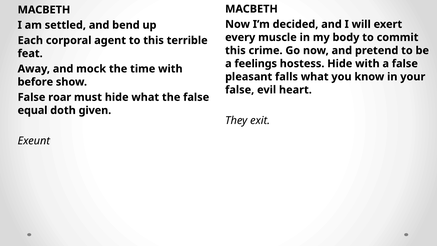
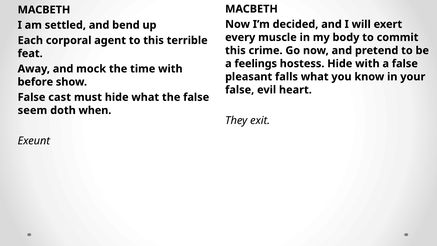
roar: roar -> cast
equal: equal -> seem
given: given -> when
